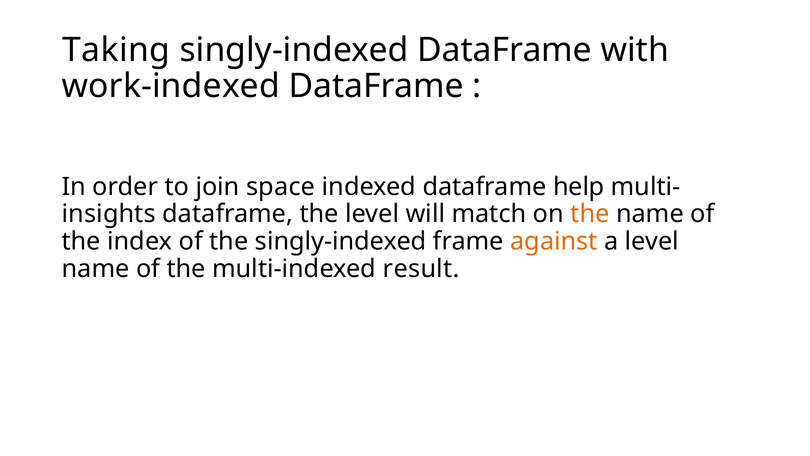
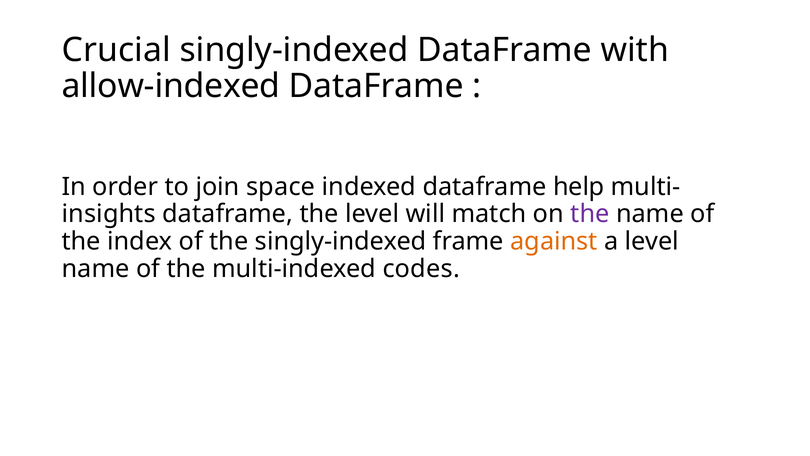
Taking: Taking -> Crucial
work-indexed: work-indexed -> allow-indexed
the at (590, 214) colour: orange -> purple
result: result -> codes
